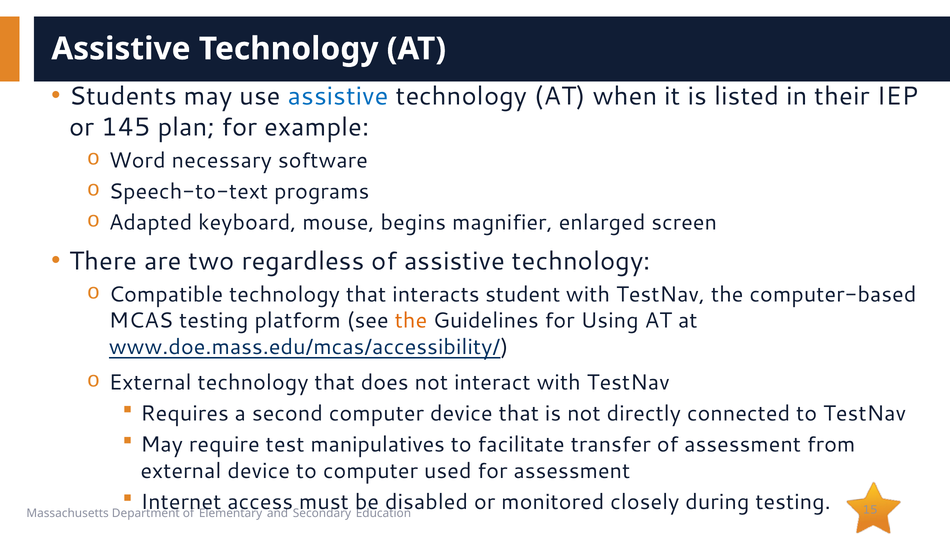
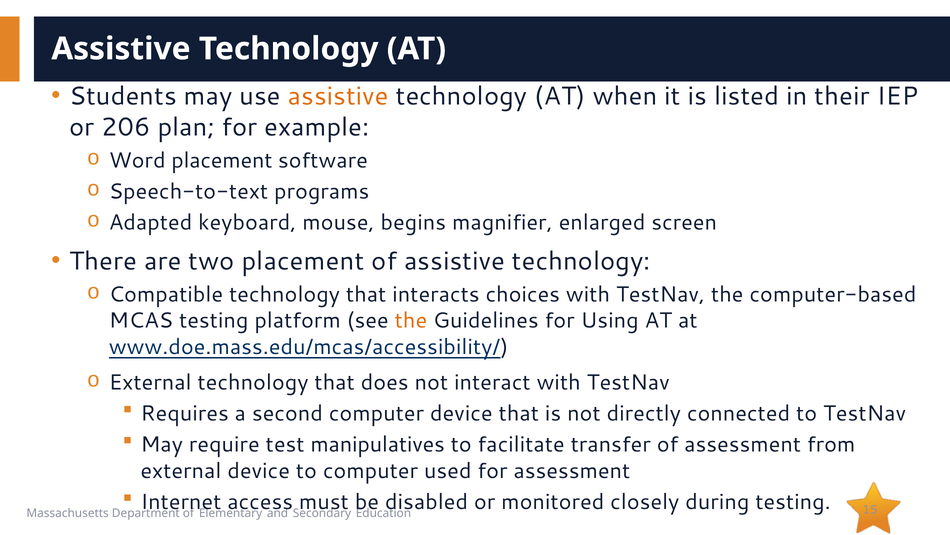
assistive at (338, 96) colour: blue -> orange
145: 145 -> 206
Word necessary: necessary -> placement
two regardless: regardless -> placement
student: student -> choices
